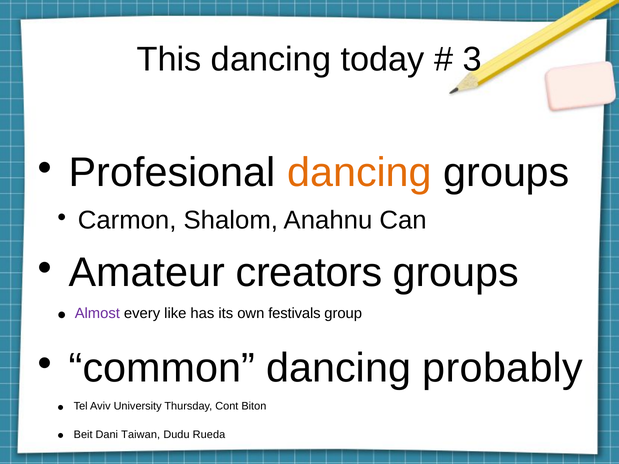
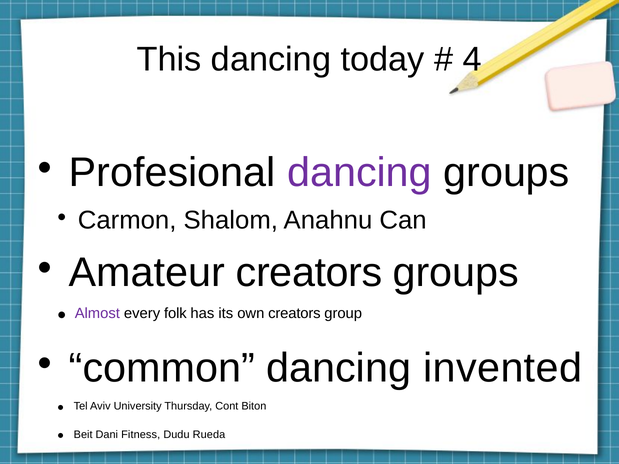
3: 3 -> 4
dancing at (359, 173) colour: orange -> purple
like: like -> folk
own festivals: festivals -> creators
probably: probably -> invented
Taiwan: Taiwan -> Fitness
